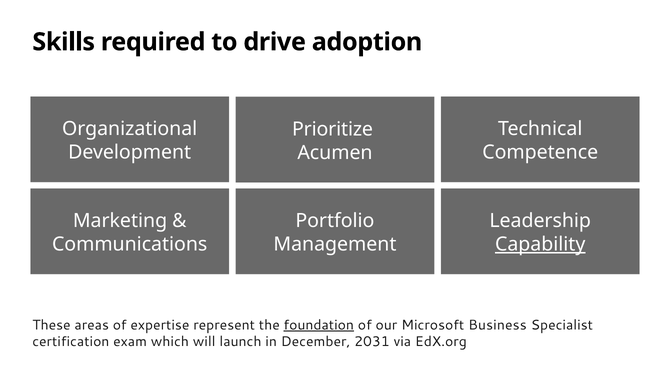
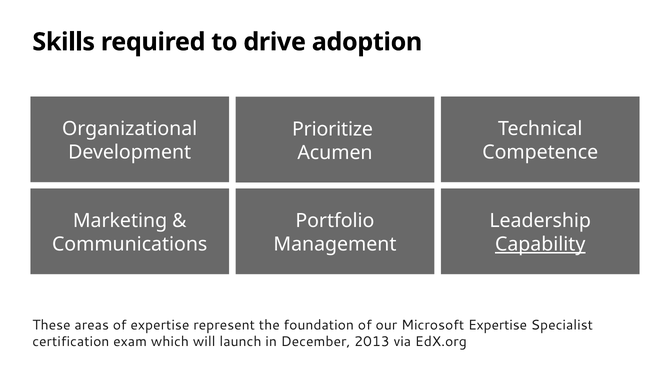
foundation underline: present -> none
Microsoft Business: Business -> Expertise
2031: 2031 -> 2013
